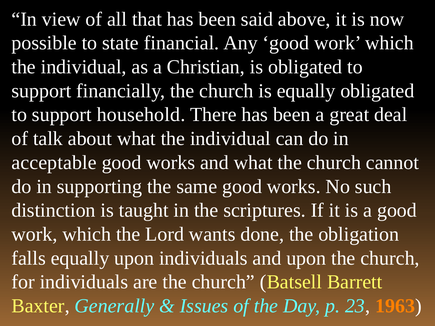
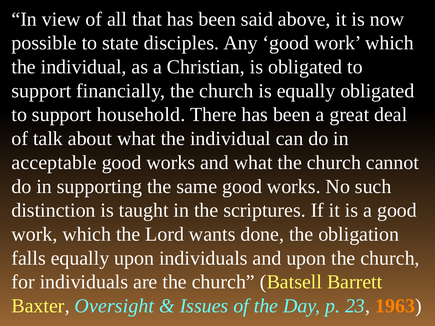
financial: financial -> disciples
Generally: Generally -> Oversight
